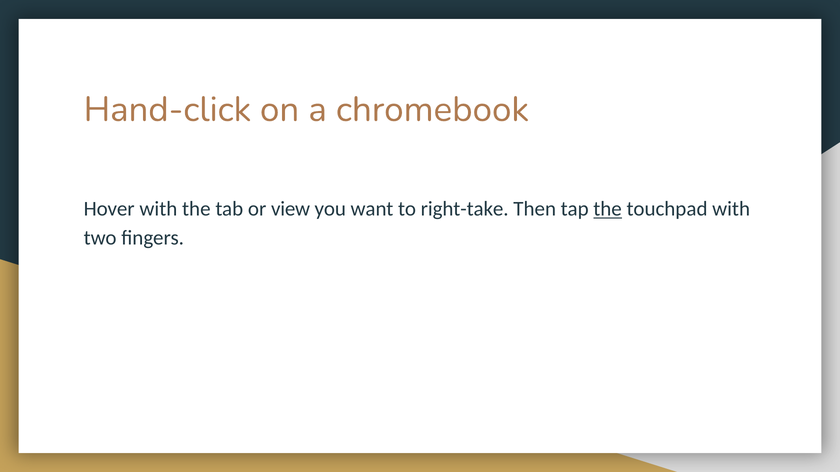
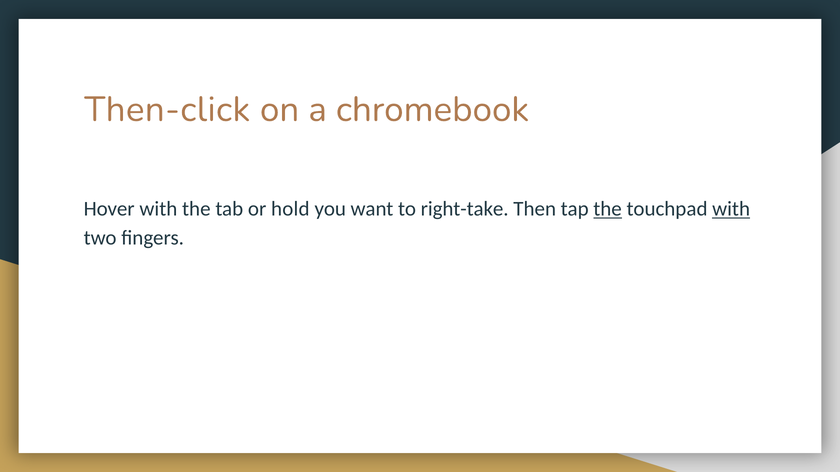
Hand-click: Hand-click -> Then-click
view: view -> hold
with at (731, 209) underline: none -> present
